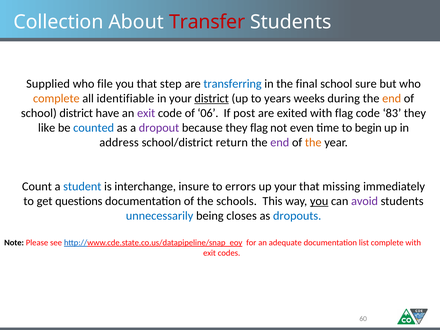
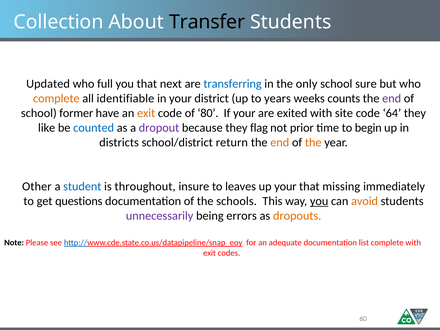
Transfer colour: red -> black
Supplied: Supplied -> Updated
file: file -> full
step: step -> next
final: final -> only
district at (212, 98) underline: present -> none
during: during -> counts
end at (392, 98) colour: orange -> purple
school district: district -> former
exit at (146, 113) colour: purple -> orange
06: 06 -> 80
If post: post -> your
with flag: flag -> site
83: 83 -> 64
even: even -> prior
address: address -> districts
end at (280, 142) colour: purple -> orange
Count: Count -> Other
interchange: interchange -> throughout
errors: errors -> leaves
avoid colour: purple -> orange
unnecessarily colour: blue -> purple
closes: closes -> errors
dropouts colour: blue -> orange
